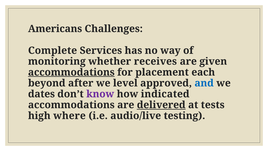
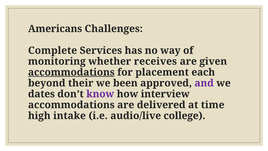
after: after -> their
level: level -> been
and colour: blue -> purple
indicated: indicated -> interview
delivered underline: present -> none
tests: tests -> time
where: where -> intake
testing: testing -> college
